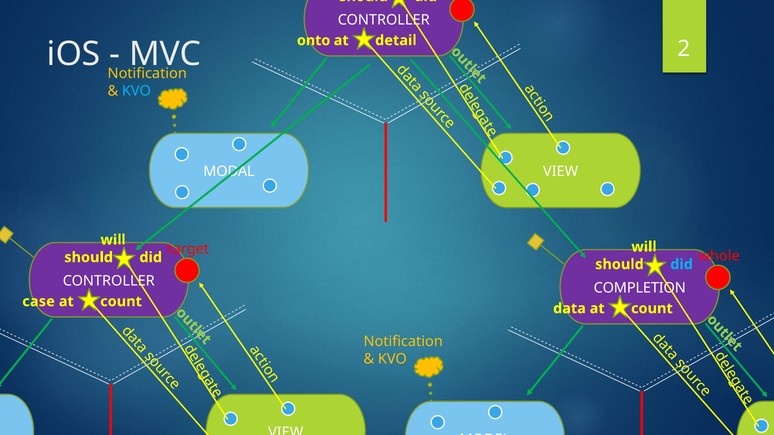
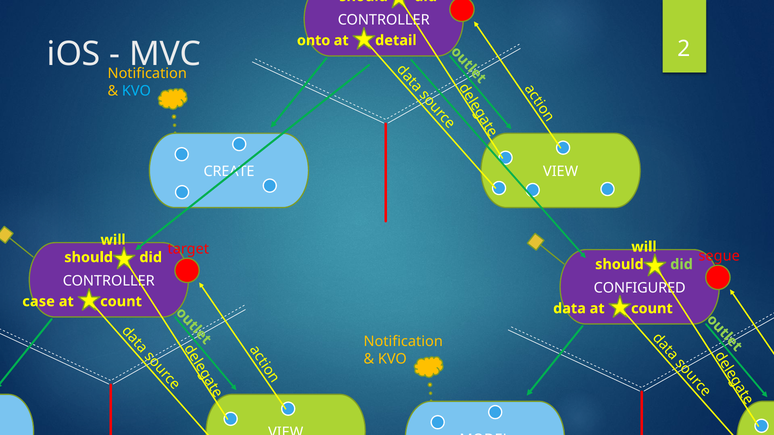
MODAL: MODAL -> CREATE
whole: whole -> segue
did at (682, 265) colour: light blue -> light green
COMPLETION: COMPLETION -> CONFIGURED
